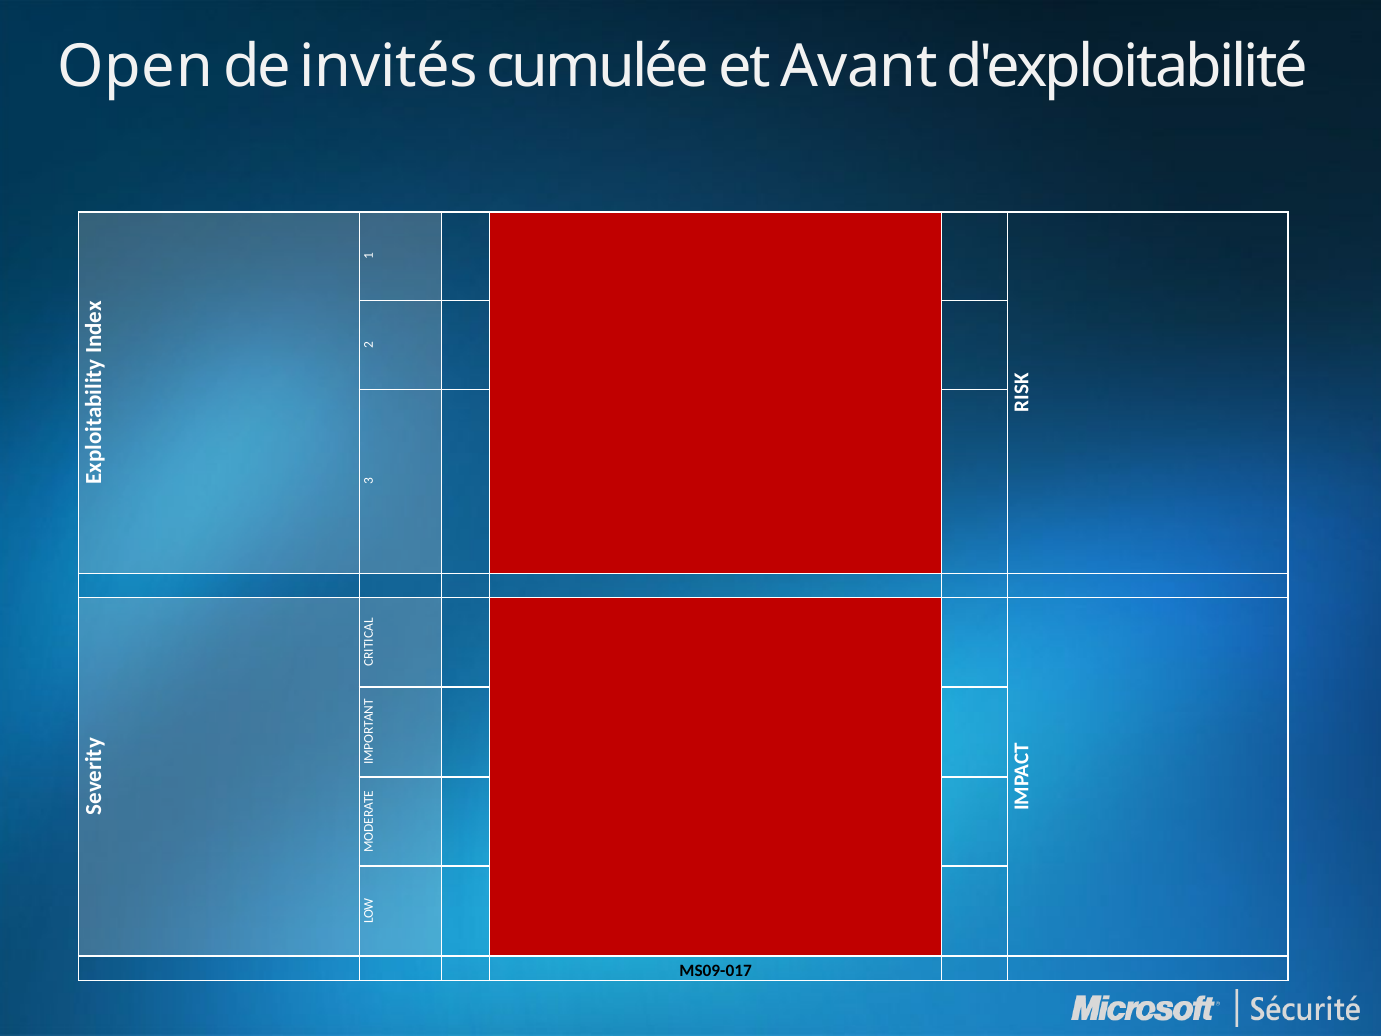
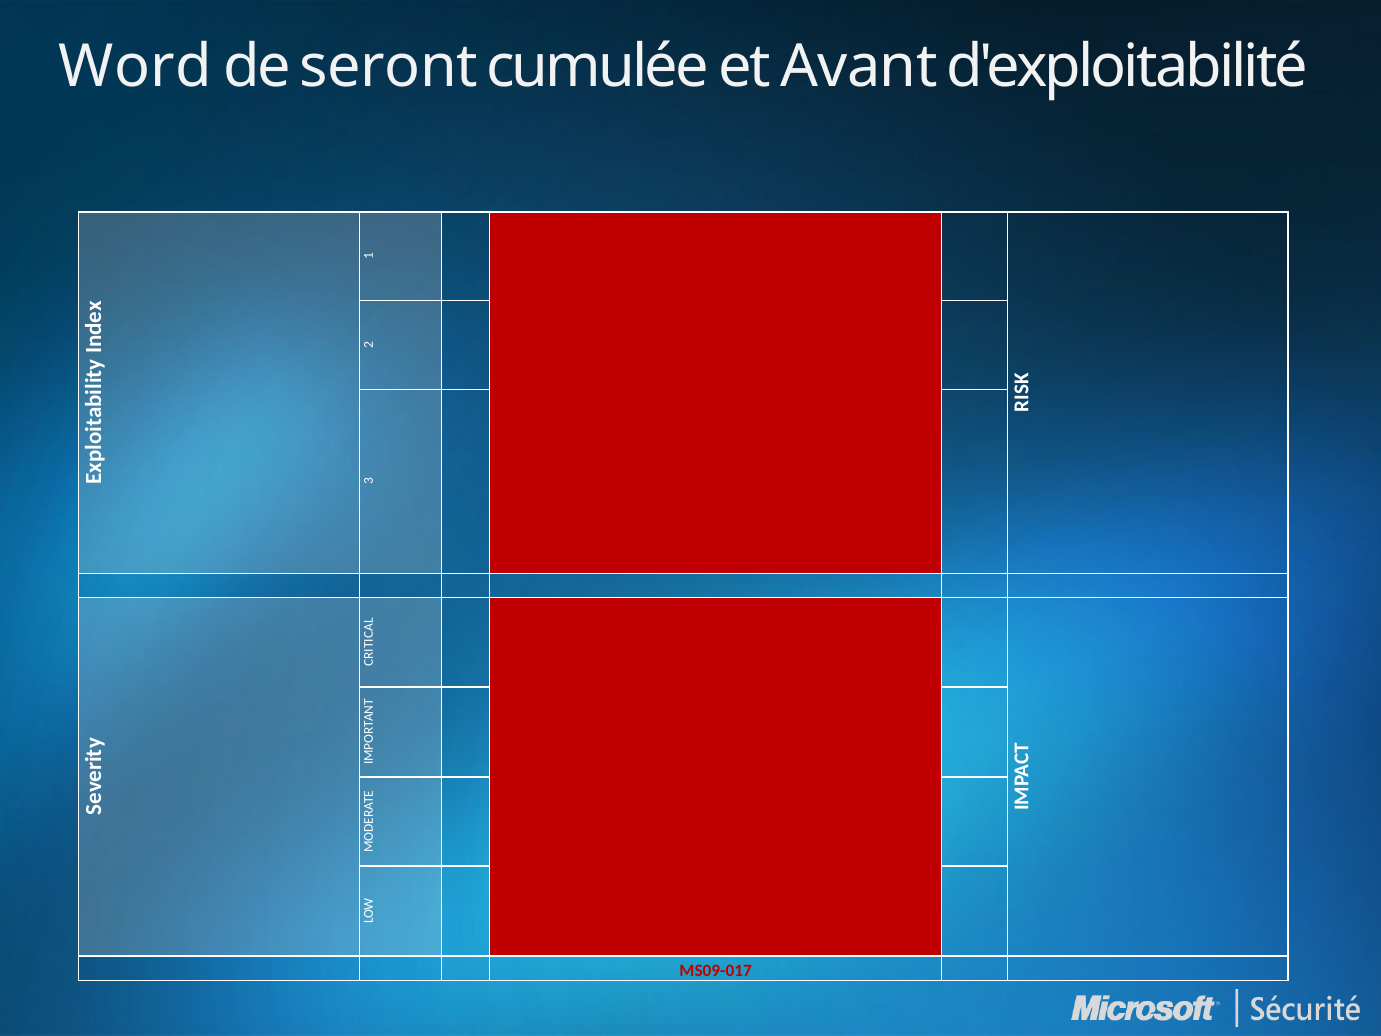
Open: Open -> Word
invités: invités -> seront
MS09-017 colour: black -> red
